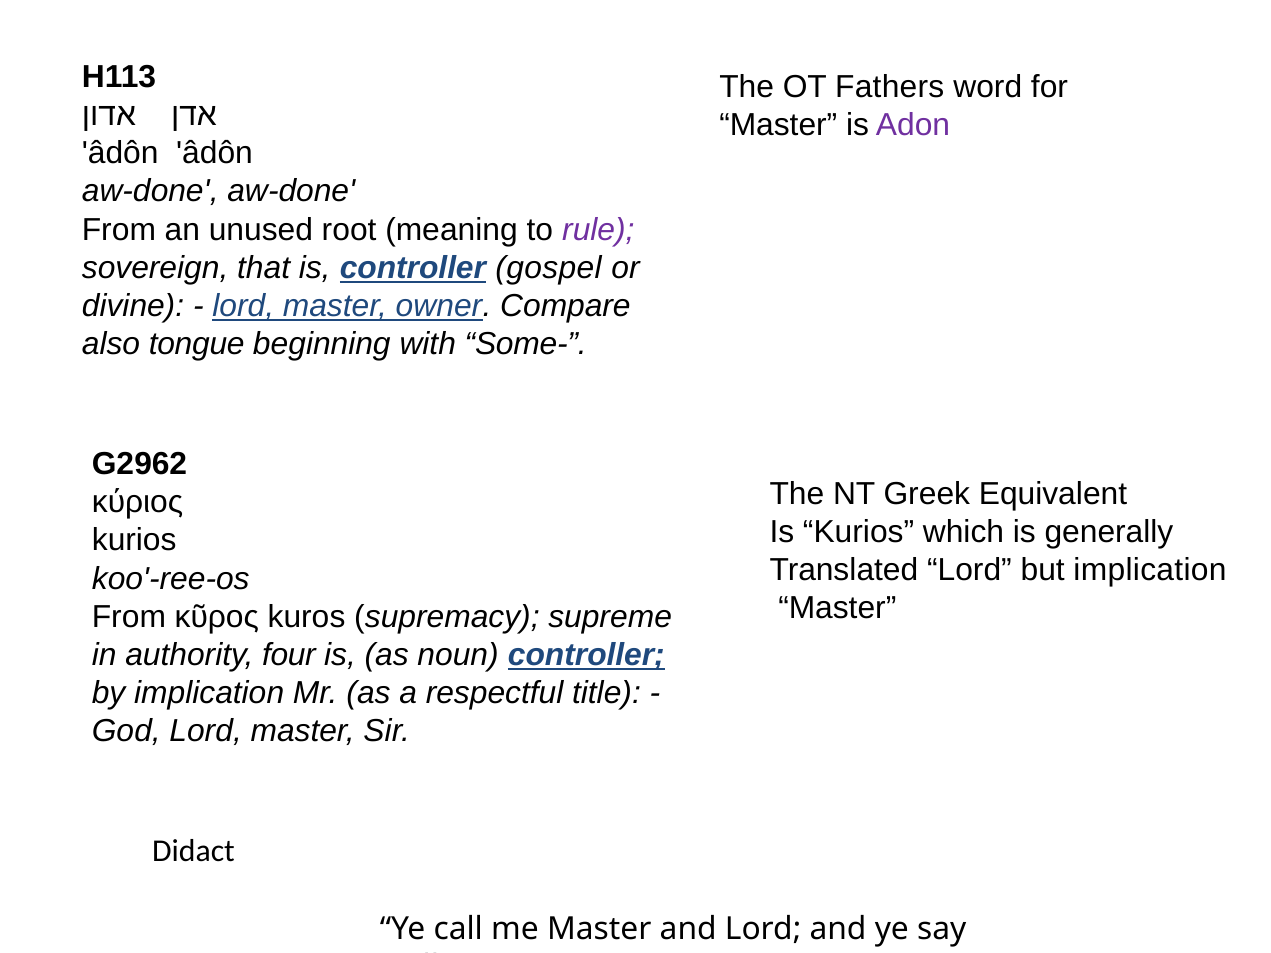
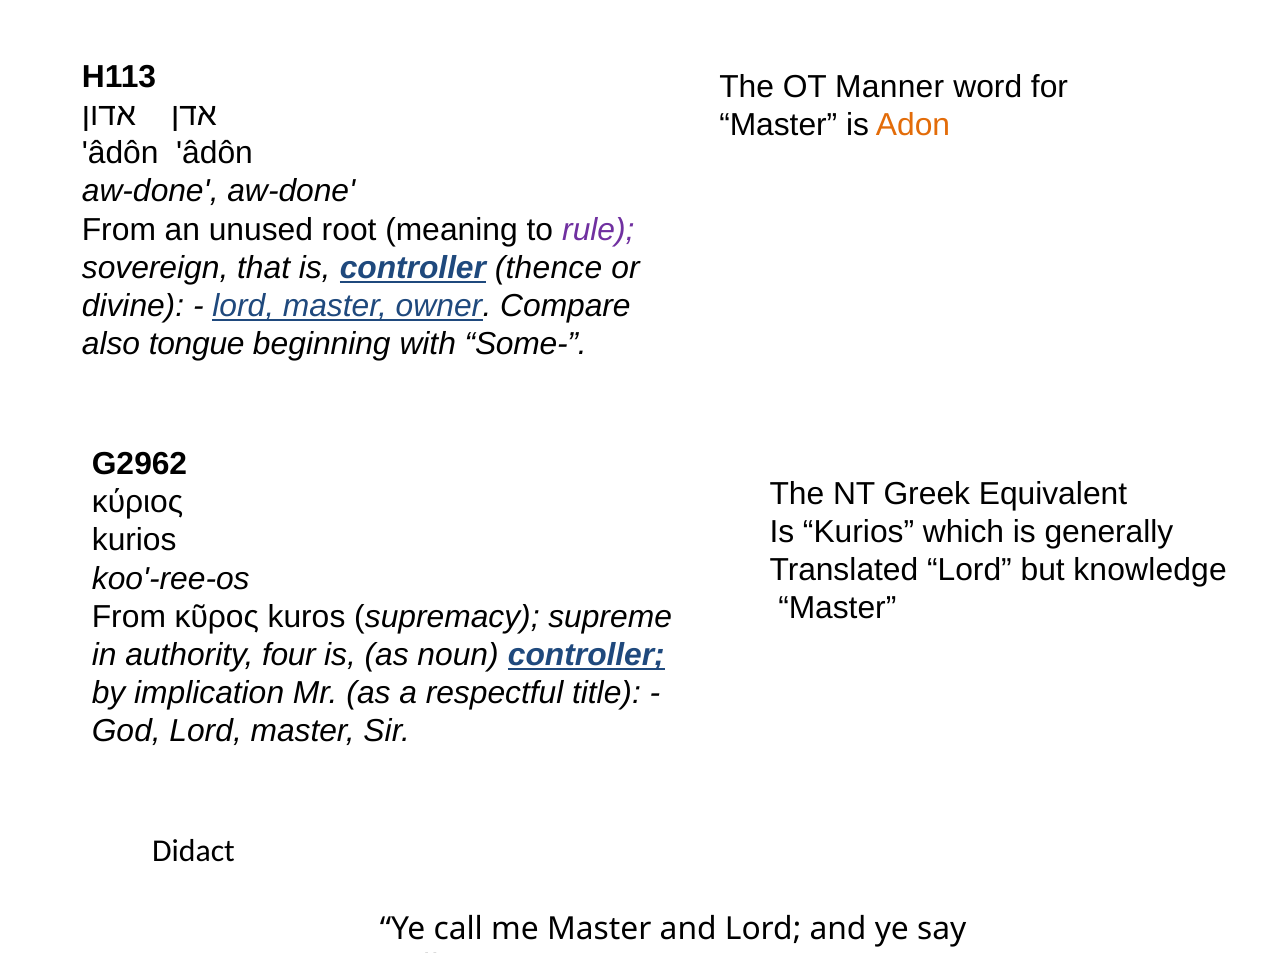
Fathers: Fathers -> Manner
Adon colour: purple -> orange
gospel: gospel -> thence
but implication: implication -> knowledge
